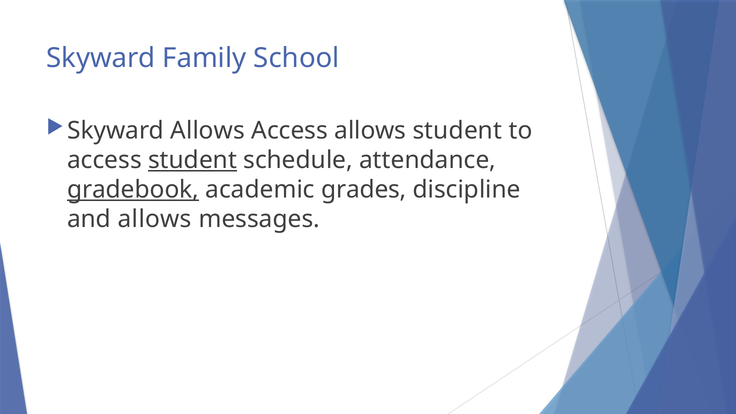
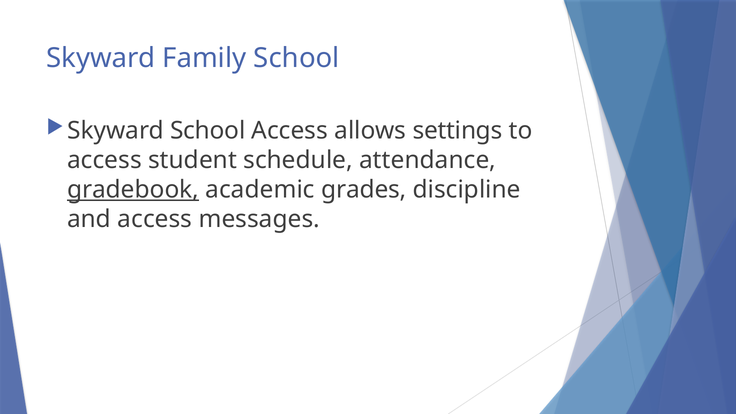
Skyward Allows: Allows -> School
allows student: student -> settings
student at (193, 160) underline: present -> none
and allows: allows -> access
